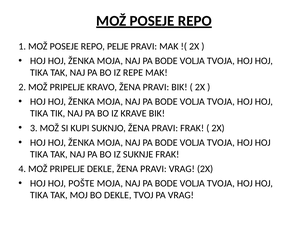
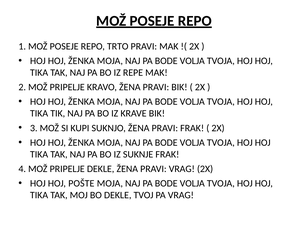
PELJE: PELJE -> TRTO
